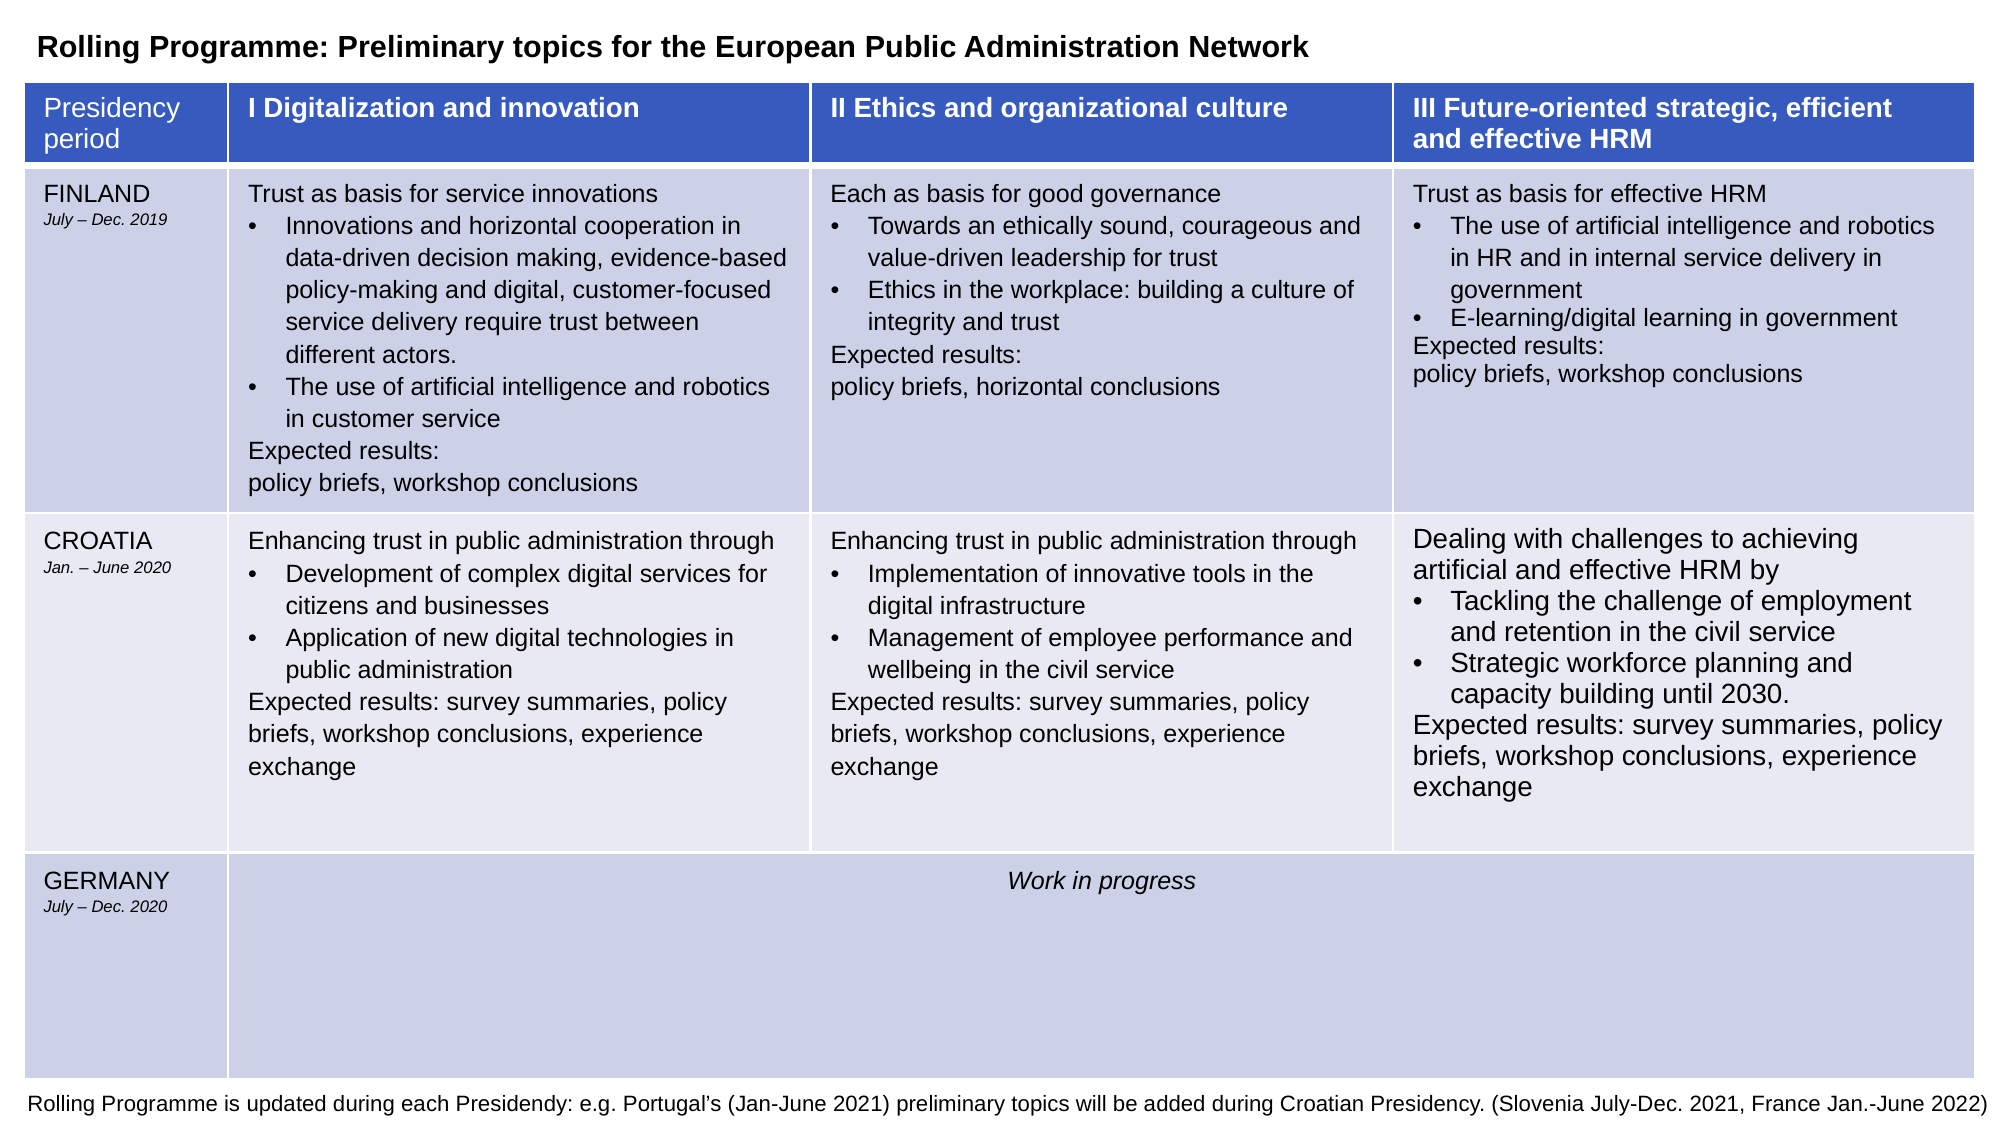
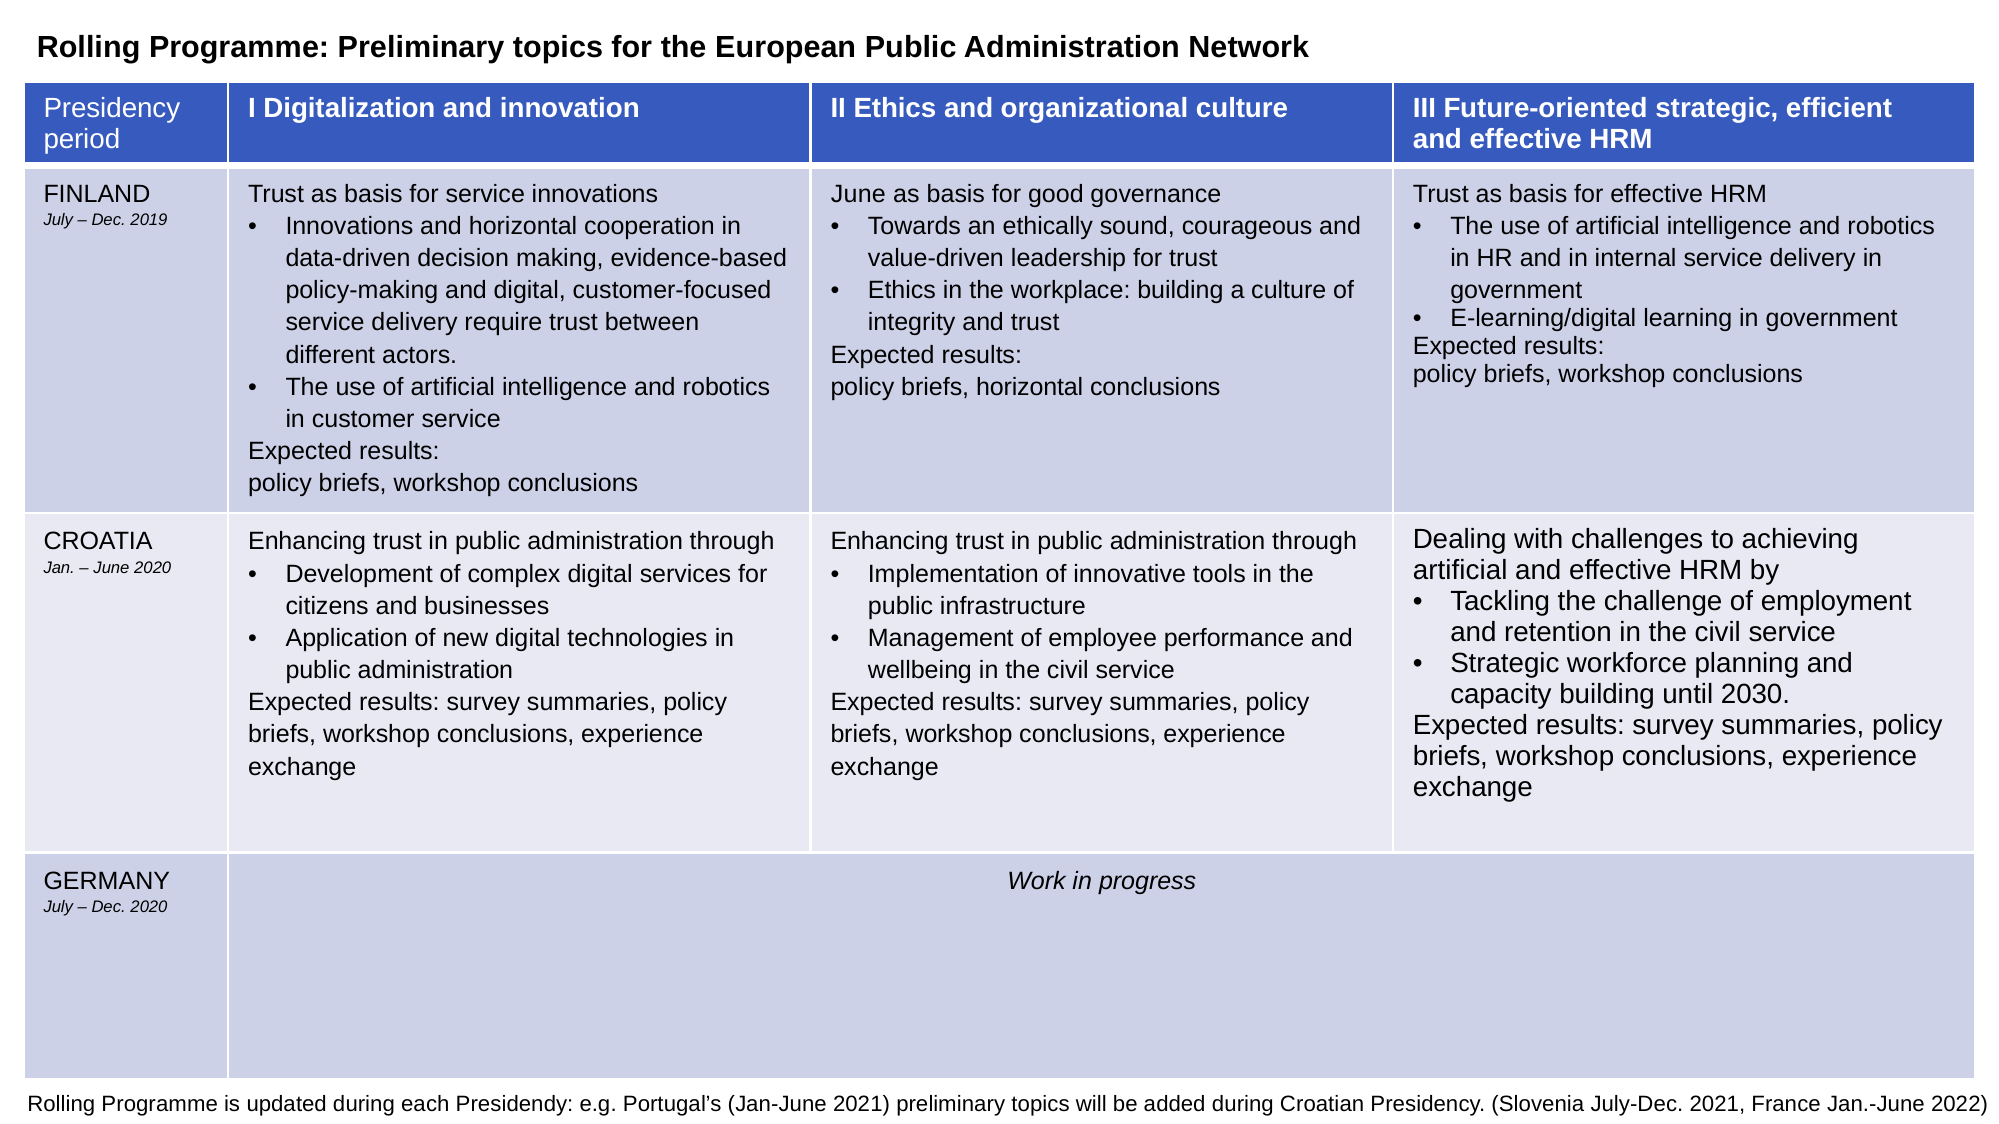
Each at (859, 194): Each -> June
digital at (901, 606): digital -> public
